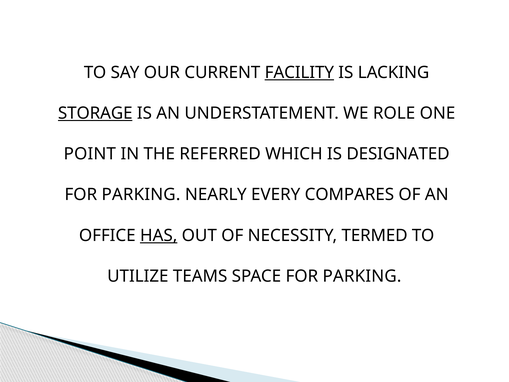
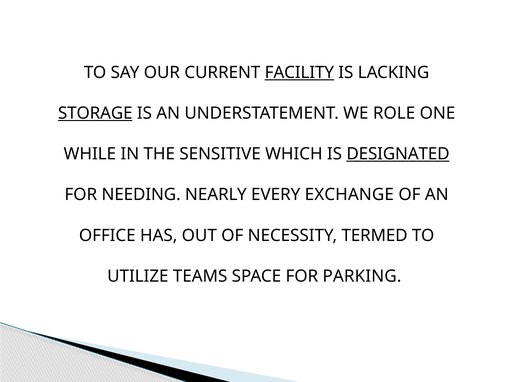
POINT: POINT -> WHILE
REFERRED: REFERRED -> SENSITIVE
DESIGNATED underline: none -> present
PARKING at (141, 195): PARKING -> NEEDING
COMPARES: COMPARES -> EXCHANGE
HAS underline: present -> none
